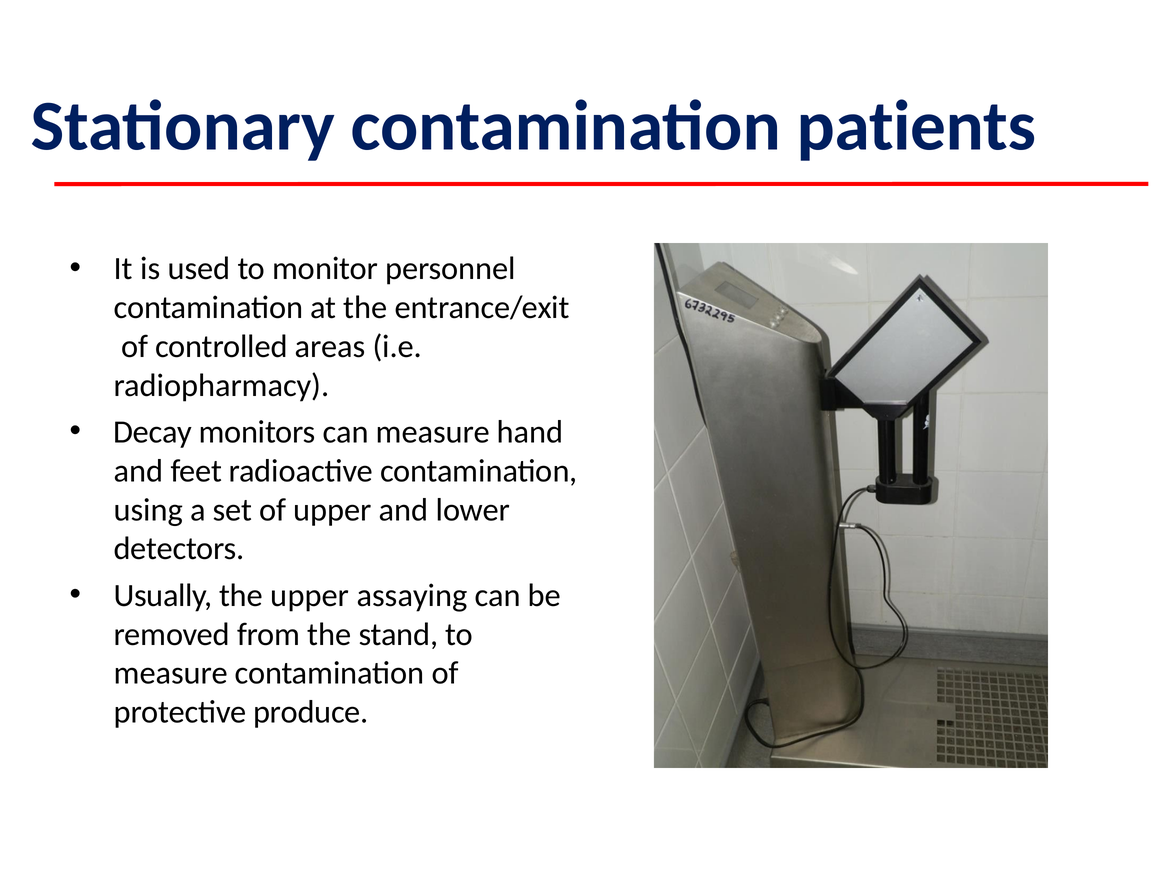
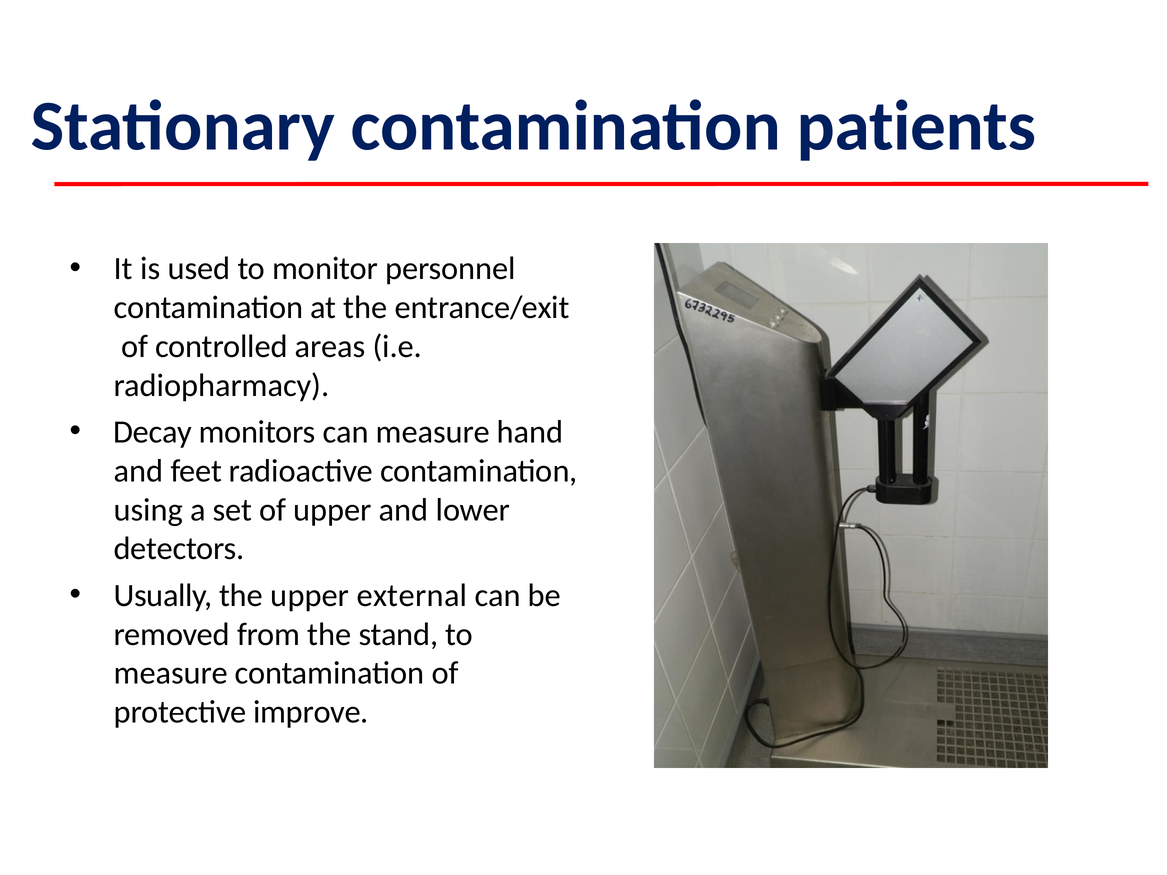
assaying: assaying -> external
produce: produce -> improve
